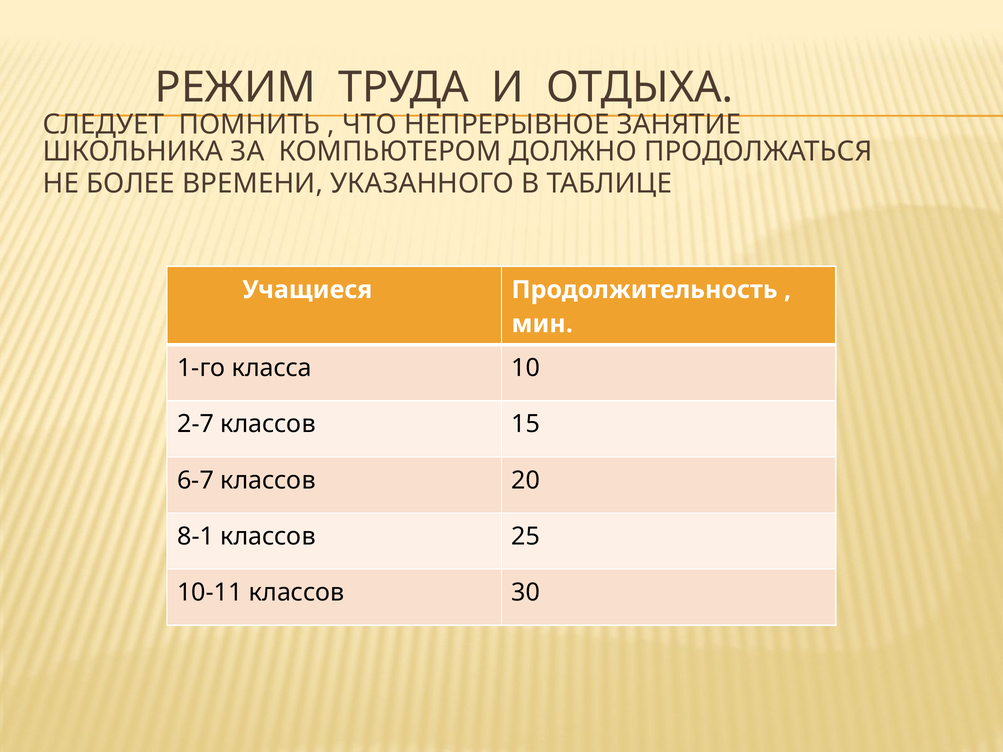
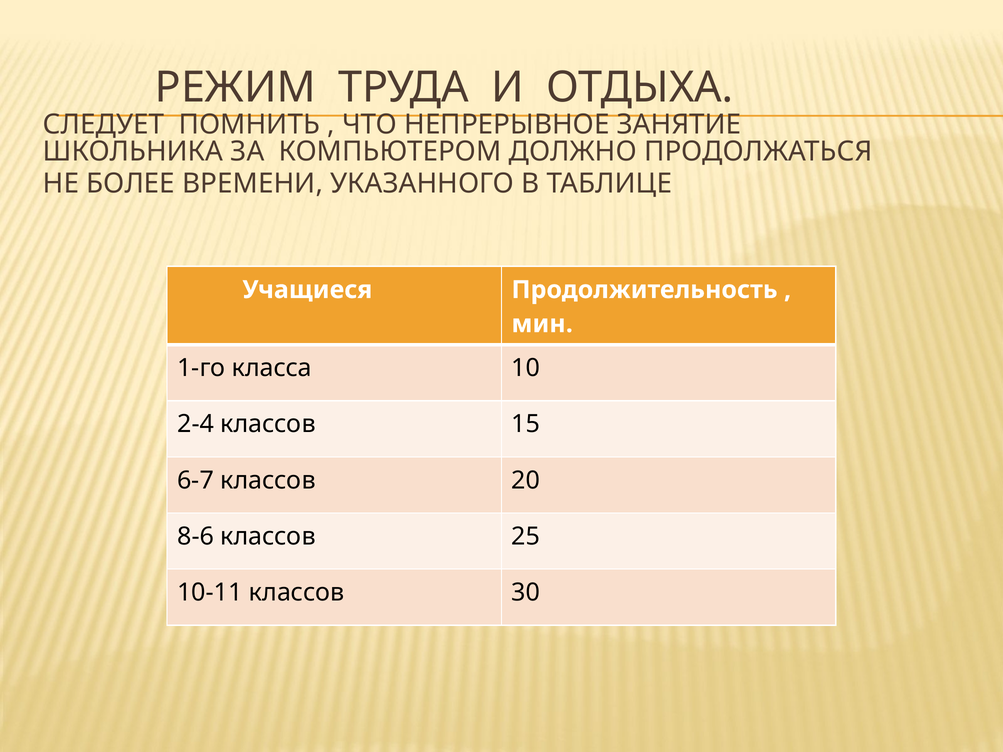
2-7: 2-7 -> 2-4
8-1: 8-1 -> 8-6
